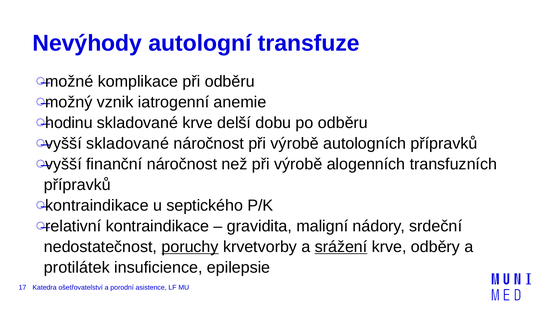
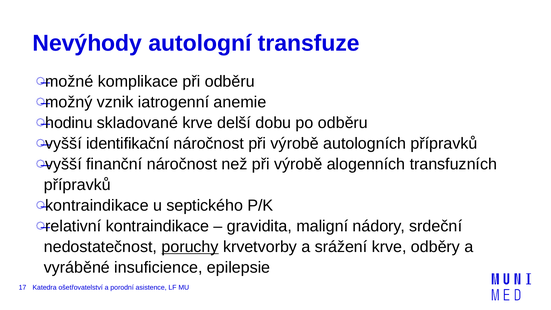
vyšší skladované: skladované -> identifikační
srážení underline: present -> none
protilátek: protilátek -> vyráběné
